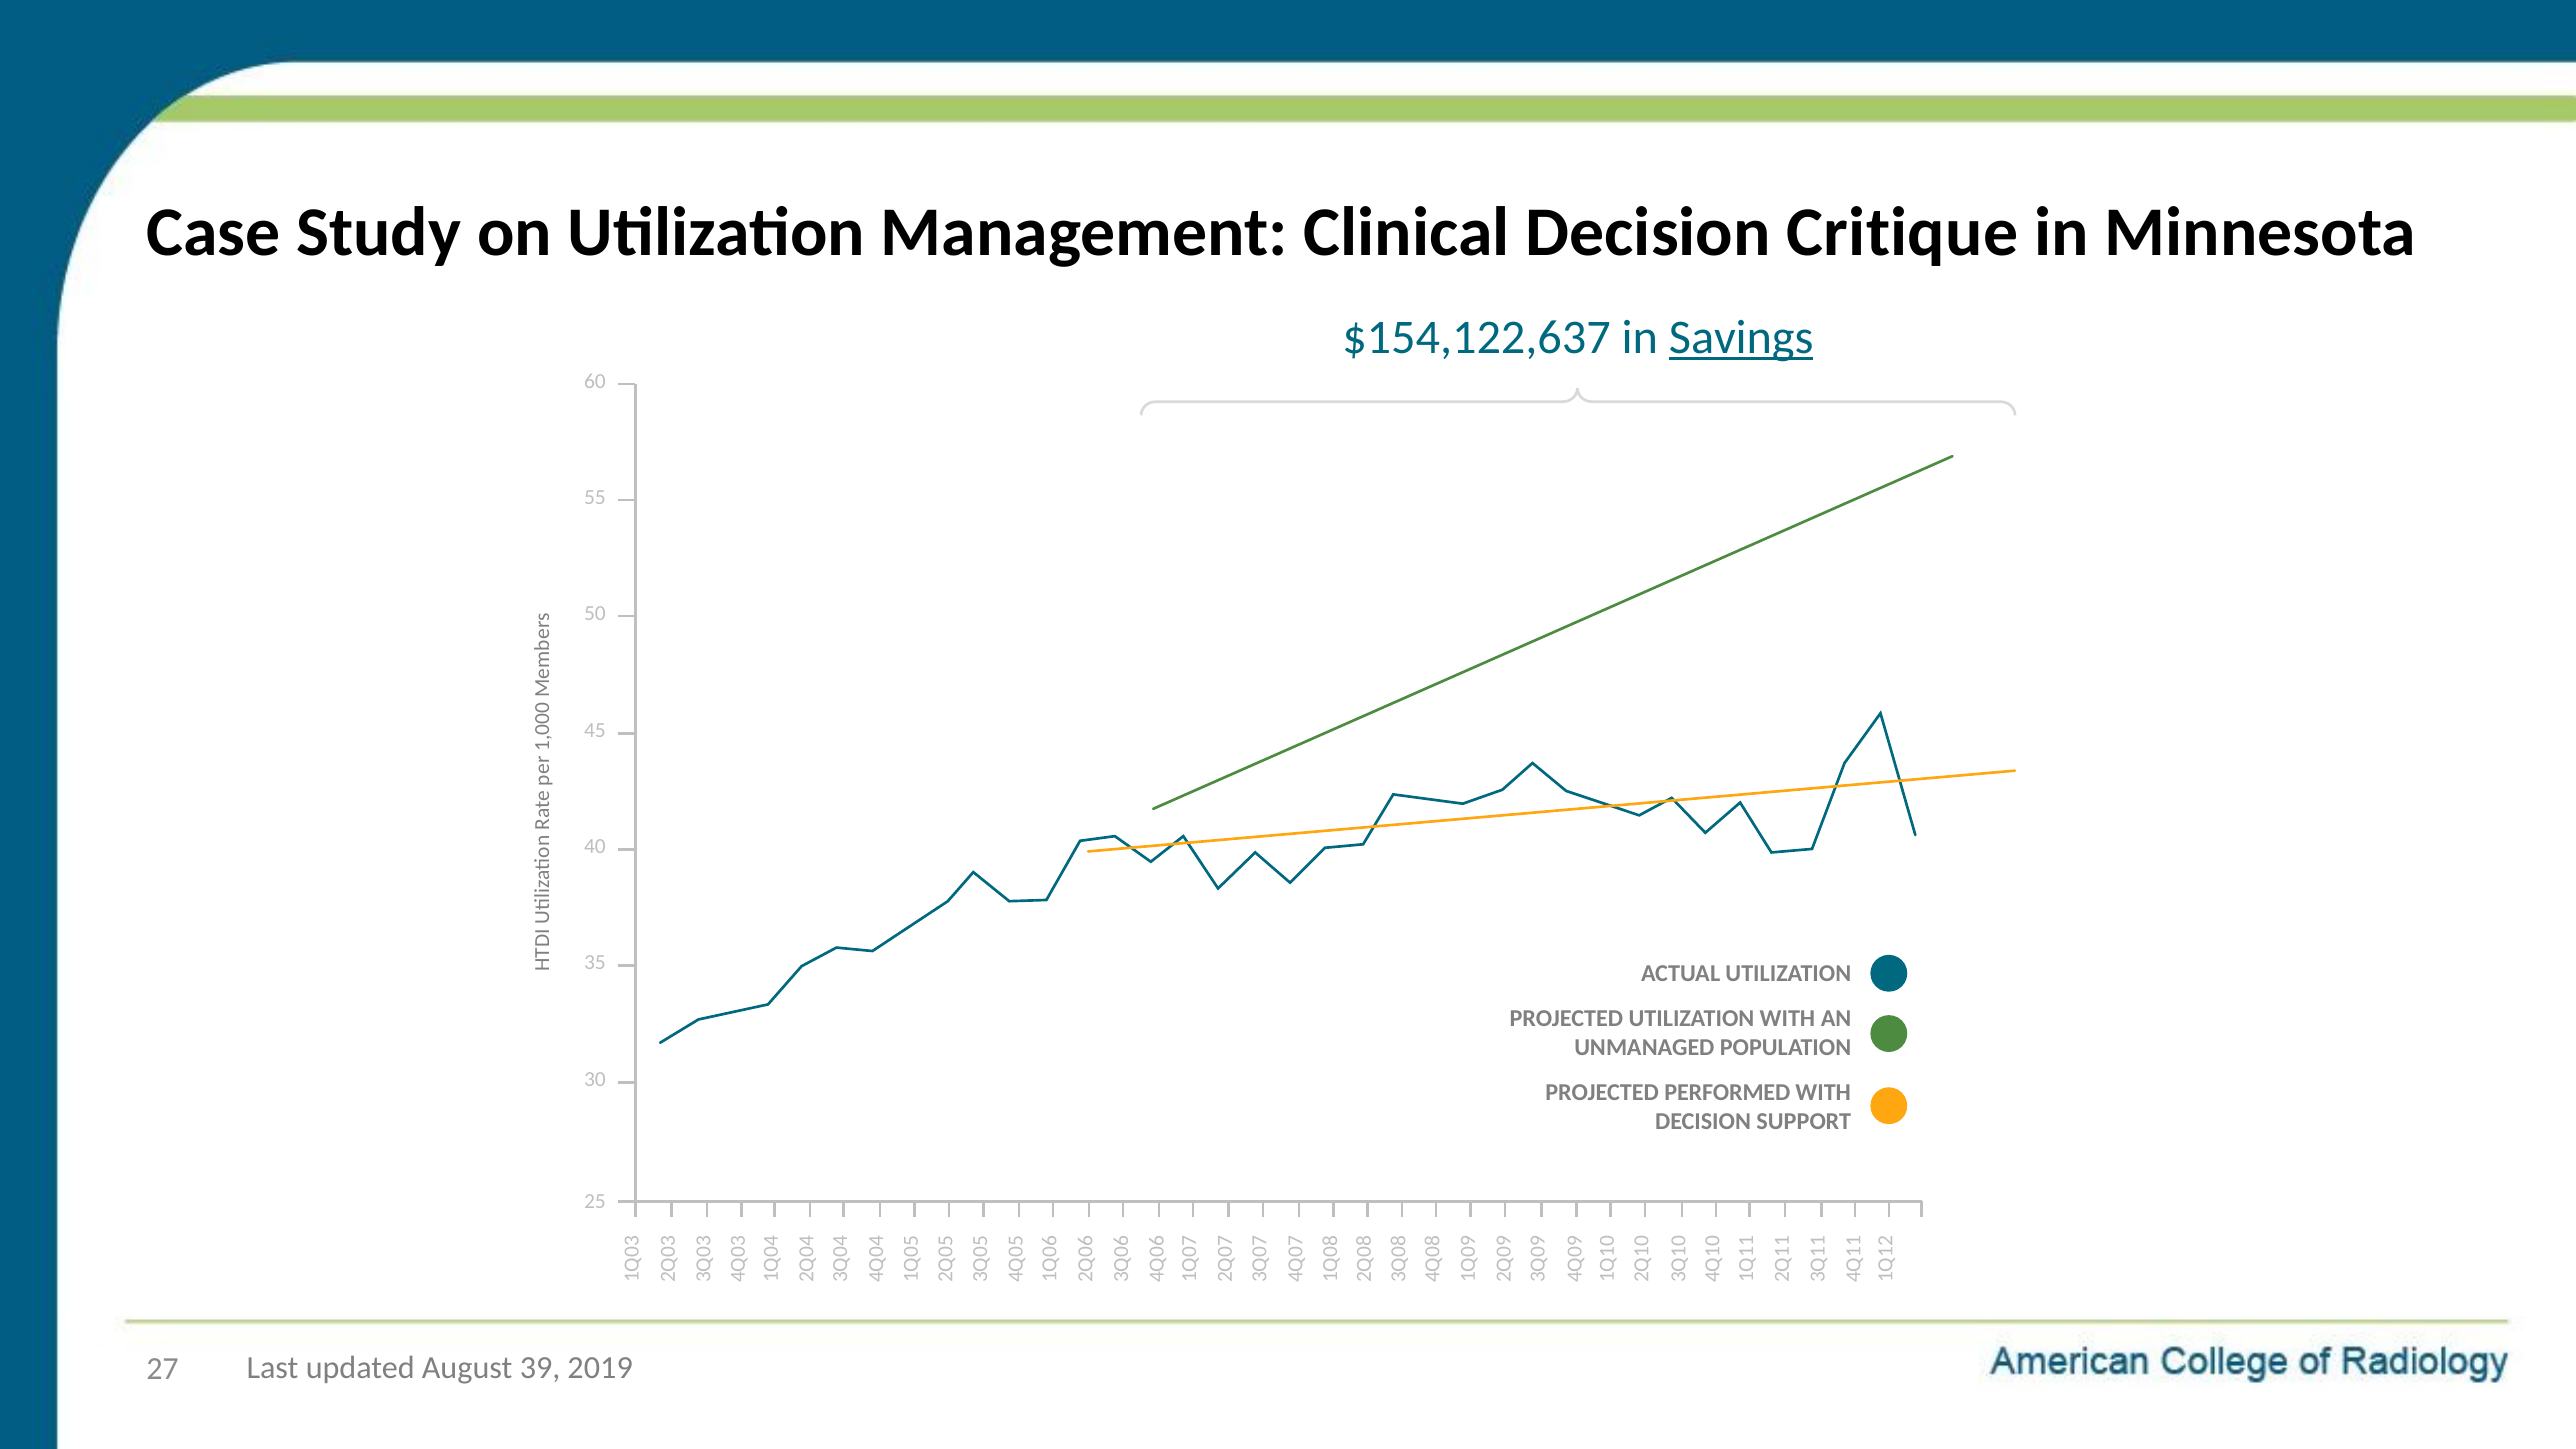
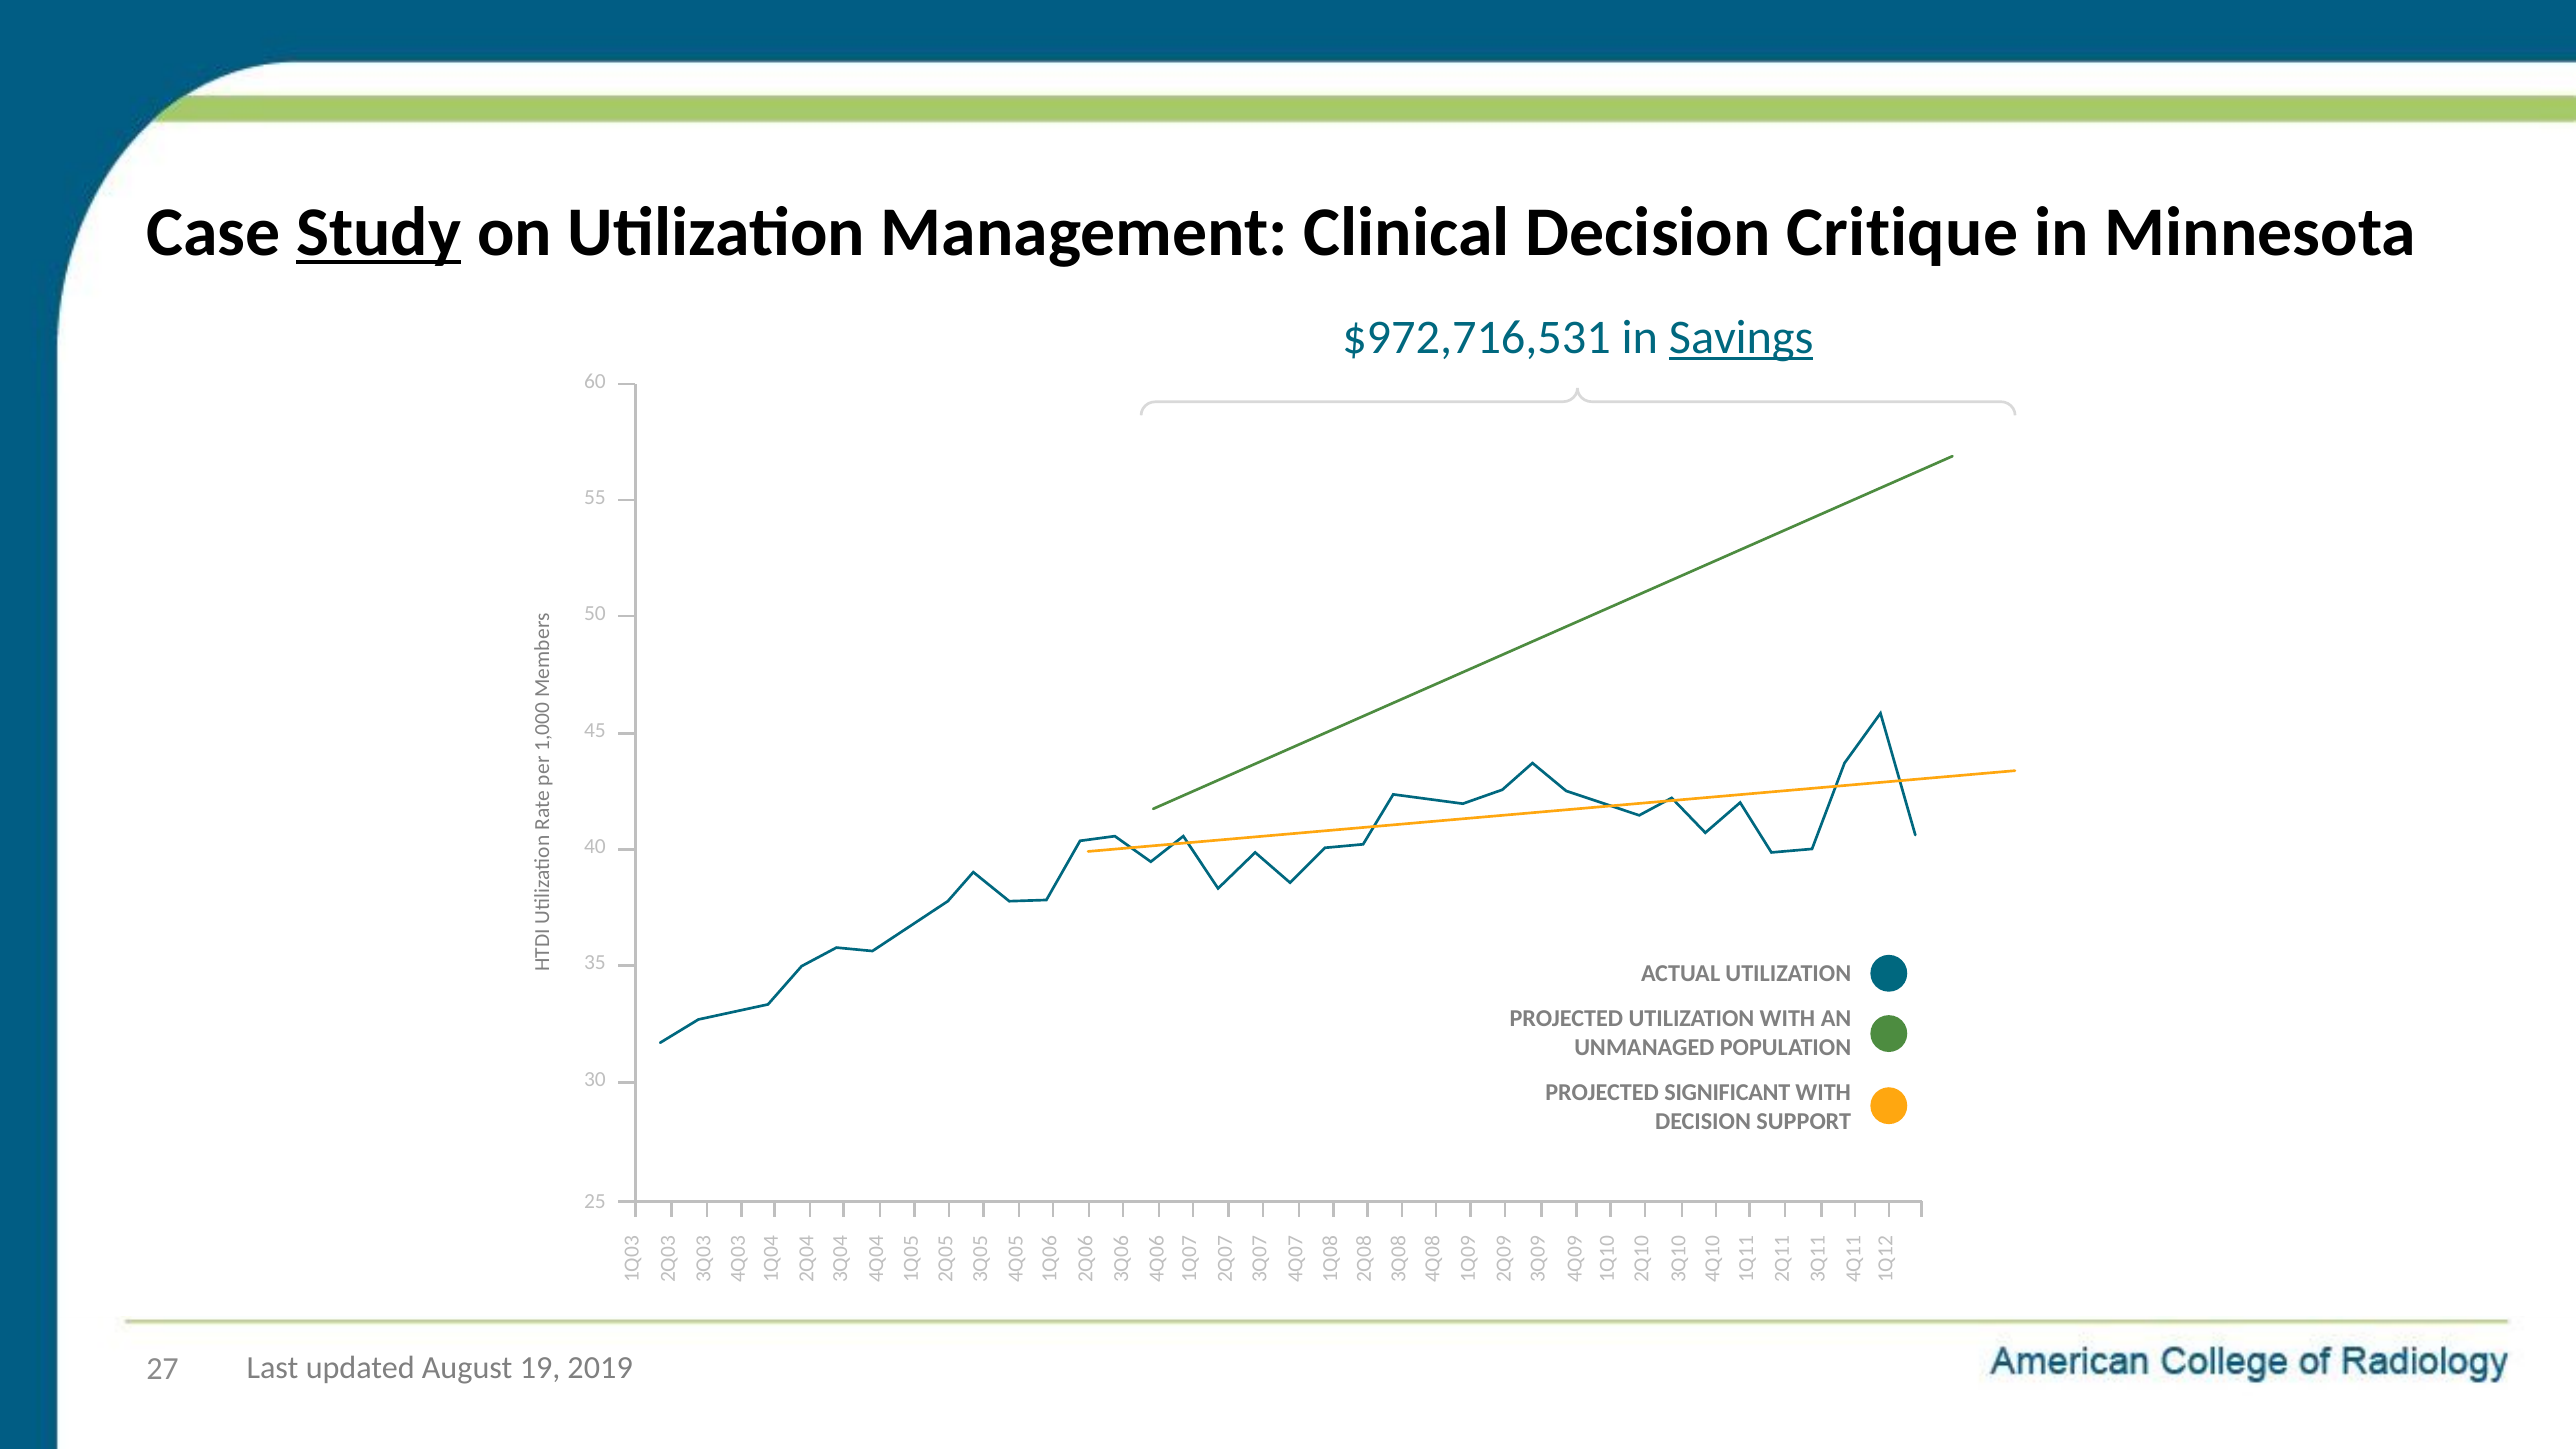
Study underline: none -> present
$154,122,637: $154,122,637 -> $972,716,531
PERFORMED: PERFORMED -> SIGNIFICANT
39: 39 -> 19
